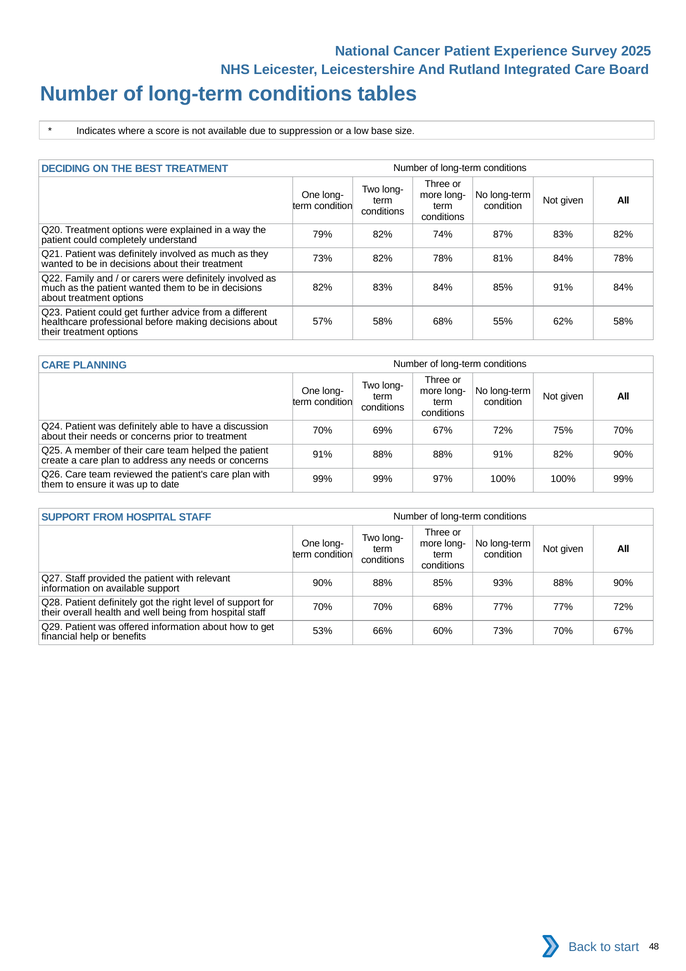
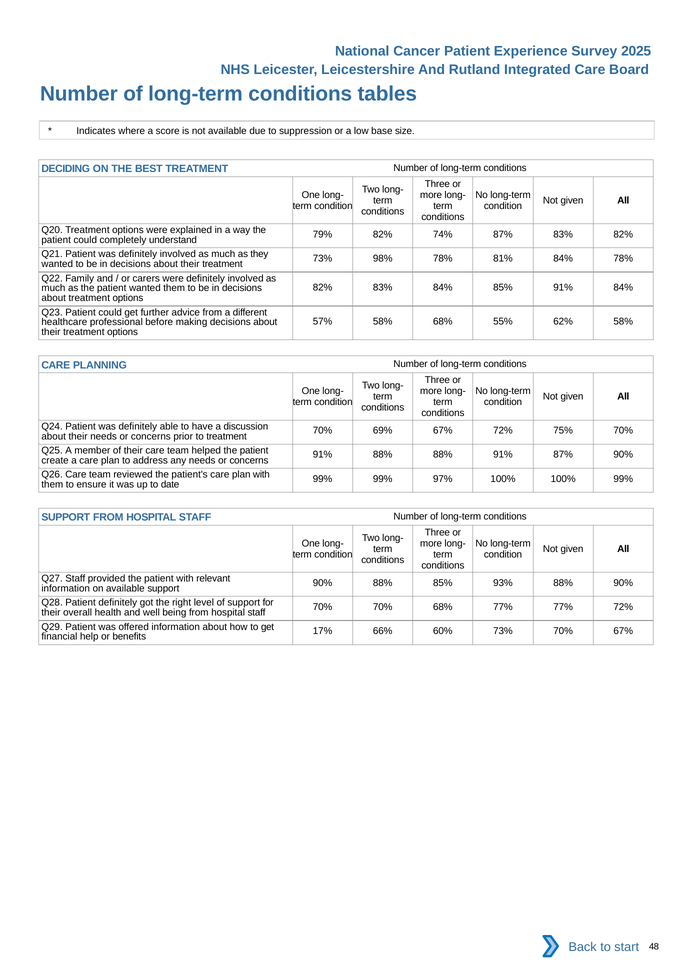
73% 82%: 82% -> 98%
91% 82%: 82% -> 87%
53%: 53% -> 17%
